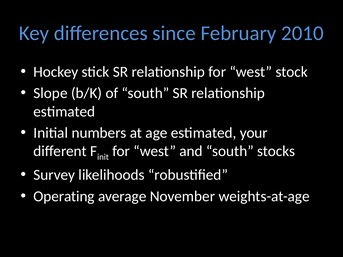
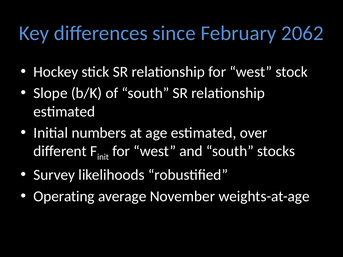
2010: 2010 -> 2062
your: your -> over
